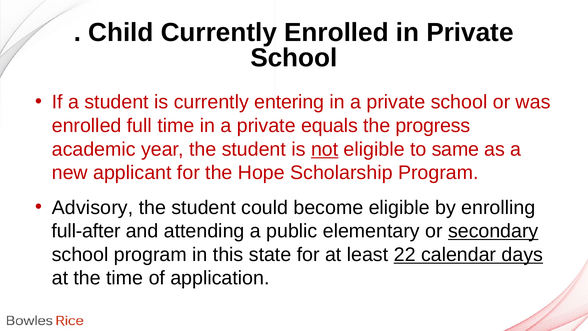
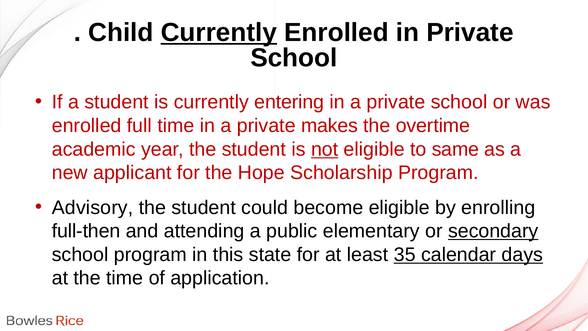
Currently at (219, 33) underline: none -> present
equals: equals -> makes
progress: progress -> overtime
full-after: full-after -> full-then
22: 22 -> 35
